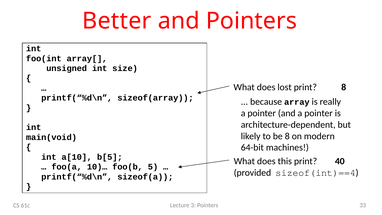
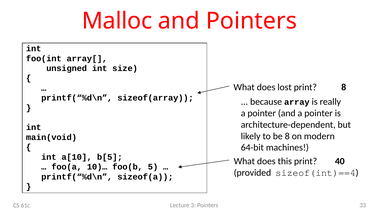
Better: Better -> Malloc
